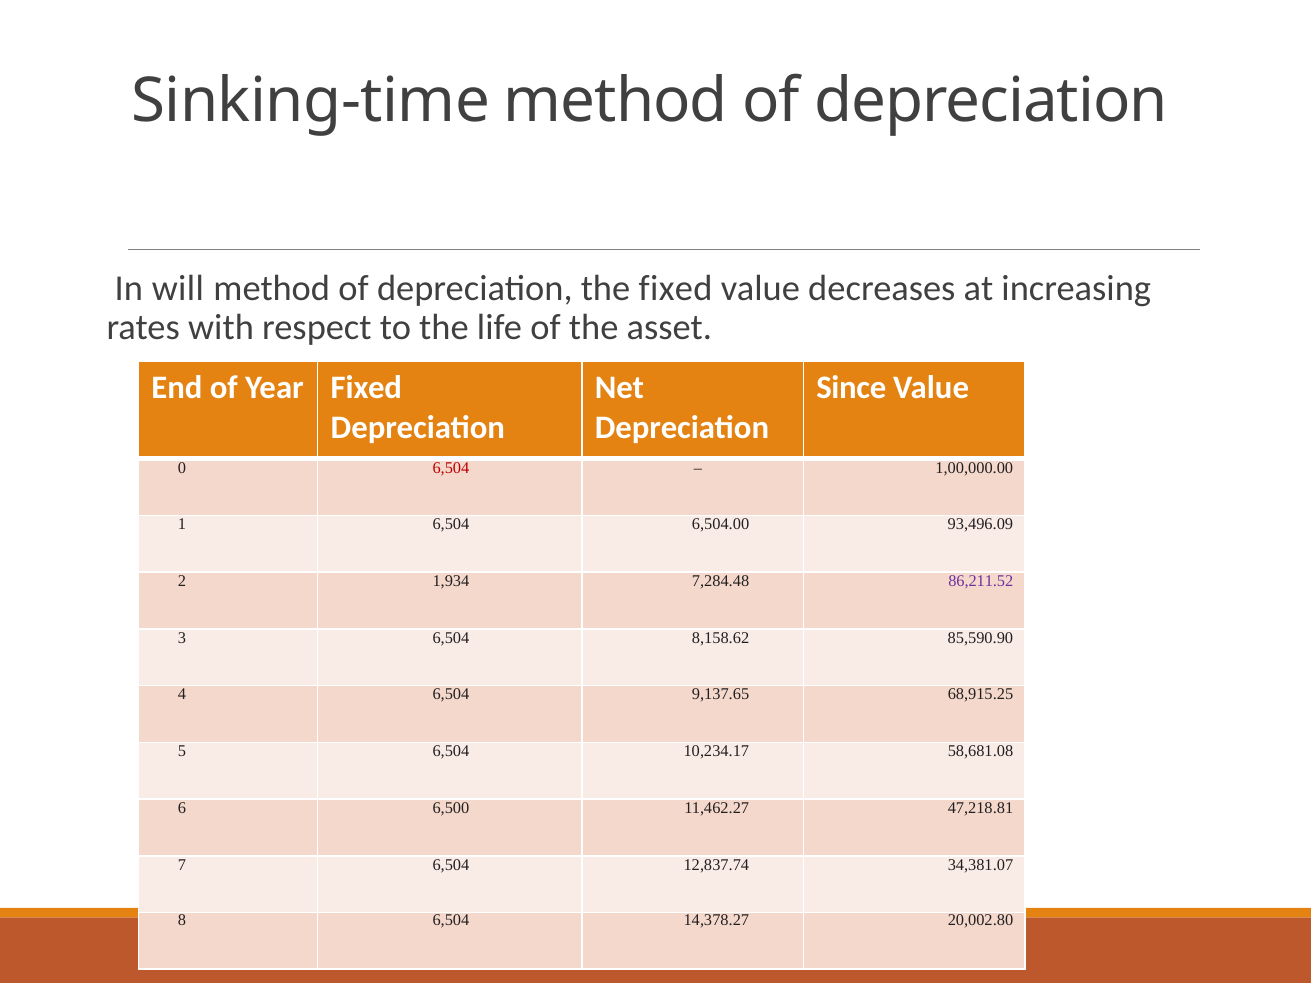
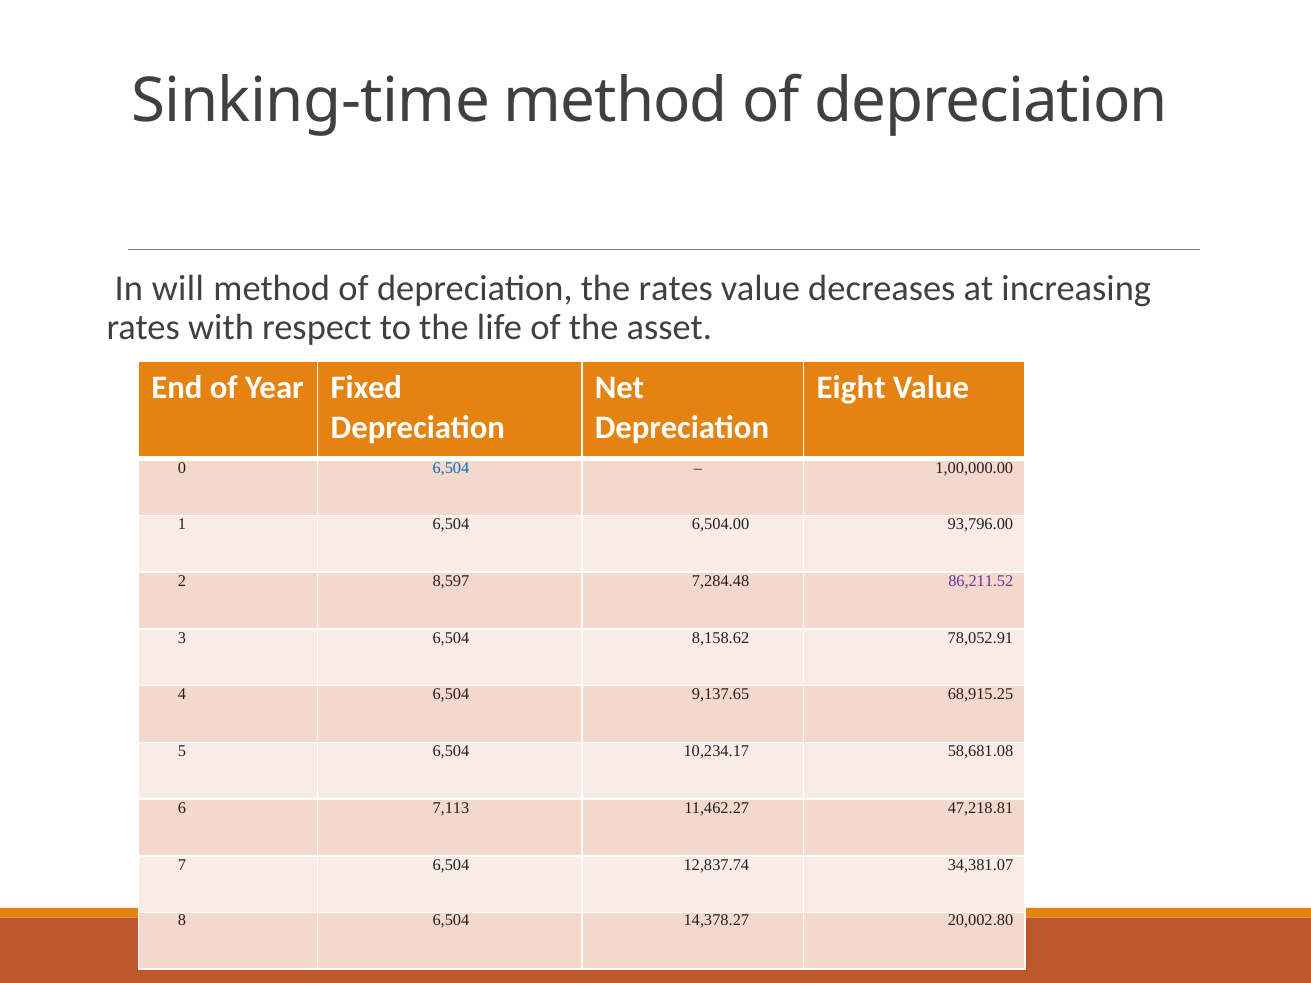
the fixed: fixed -> rates
Since: Since -> Eight
6,504 at (451, 468) colour: red -> blue
93,496.09: 93,496.09 -> 93,796.00
1,934: 1,934 -> 8,597
85,590.90: 85,590.90 -> 78,052.91
6,500: 6,500 -> 7,113
